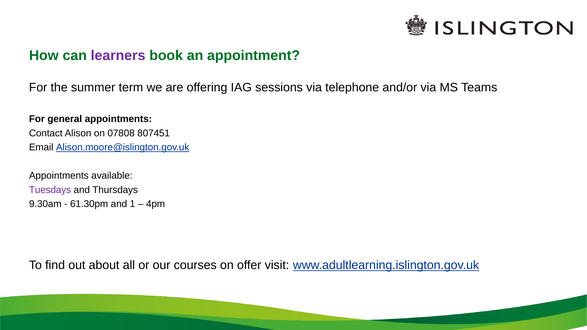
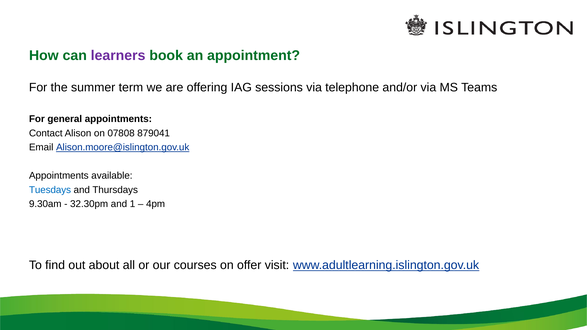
807451: 807451 -> 879041
Tuesdays colour: purple -> blue
61.30pm: 61.30pm -> 32.30pm
